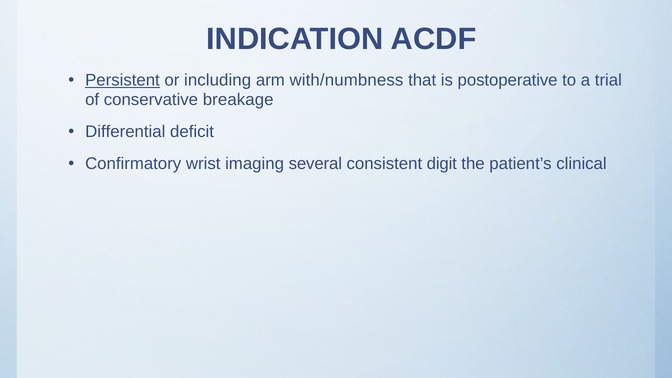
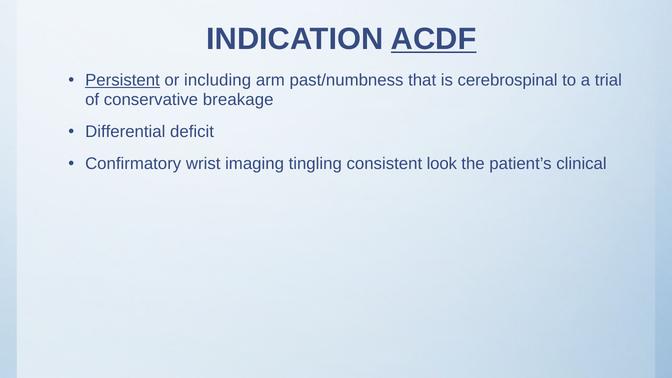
ACDF underline: none -> present
with/numbness: with/numbness -> past/numbness
postoperative: postoperative -> cerebrospinal
several: several -> tingling
digit: digit -> look
